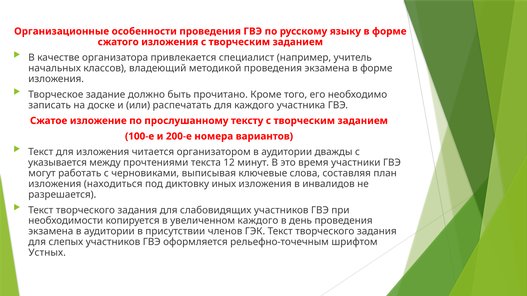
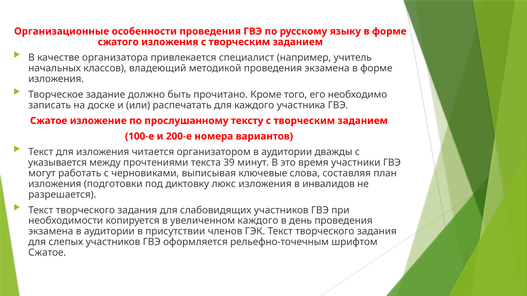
12: 12 -> 39
находиться: находиться -> подготовки
иных: иных -> люкс
Устных at (47, 253): Устных -> Сжатое
